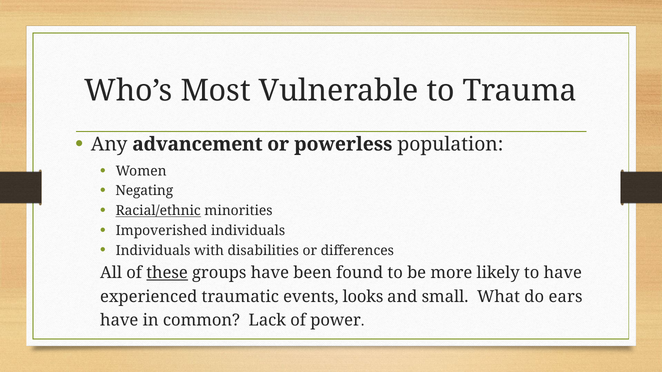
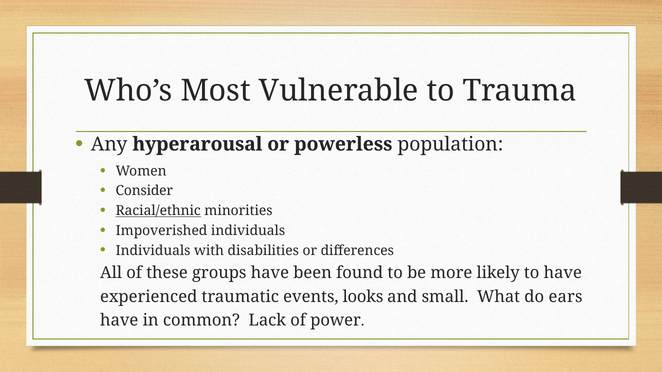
advancement: advancement -> hyperarousal
Negating: Negating -> Consider
these underline: present -> none
